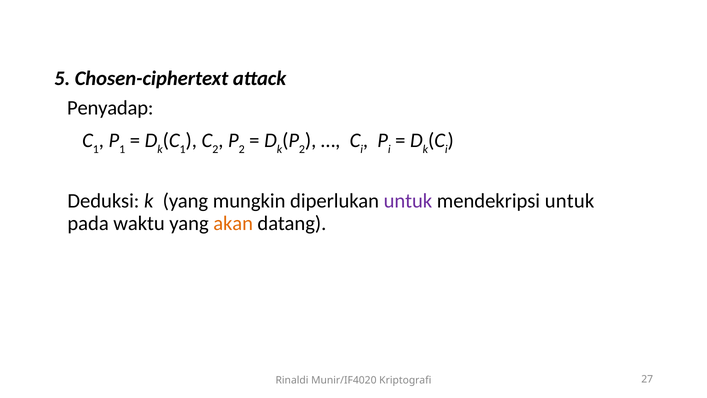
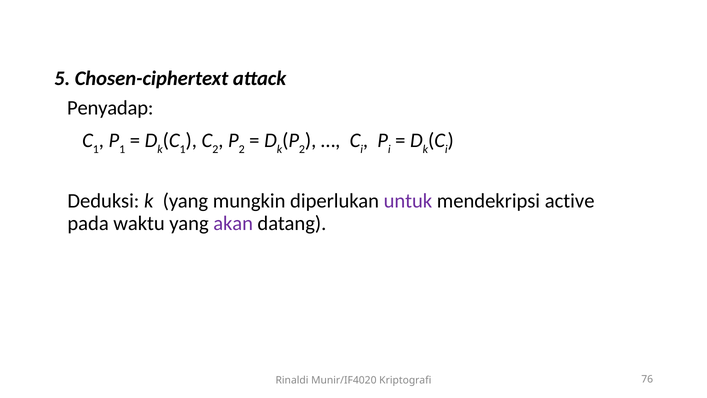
mendekripsi untuk: untuk -> active
akan colour: orange -> purple
27: 27 -> 76
